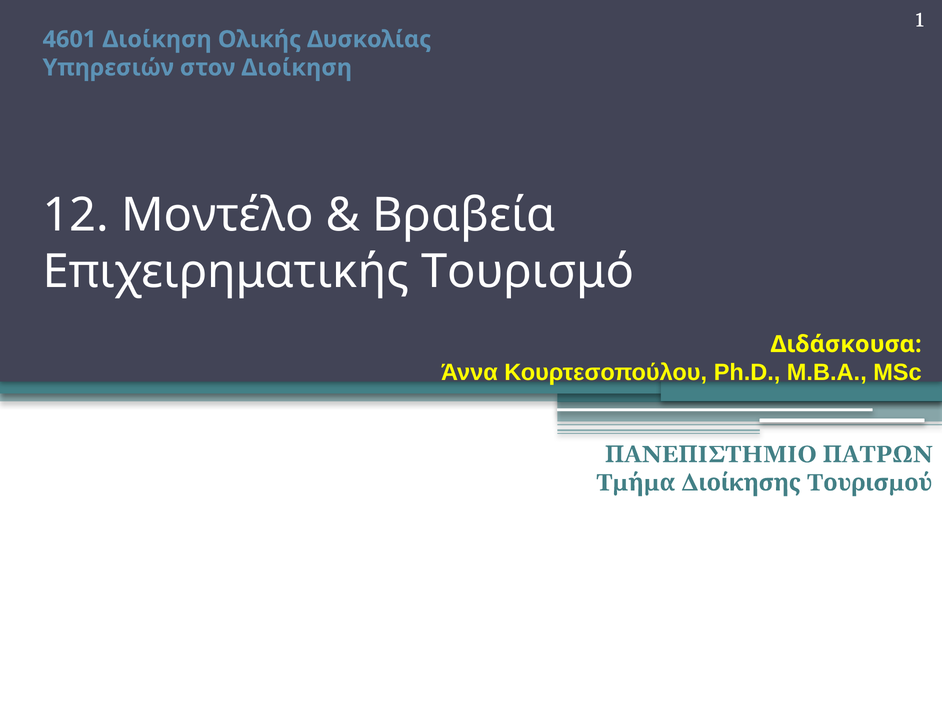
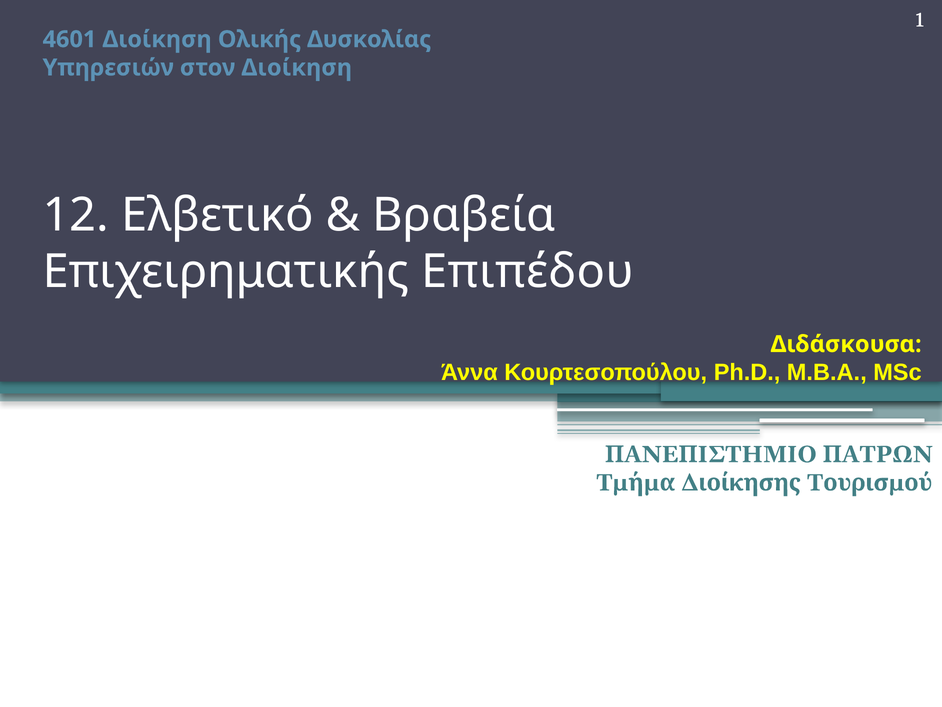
Μοντέλο: Μοντέλο -> Ελβετικό
Τουρισμό: Τουρισμό -> Επιπέδου
